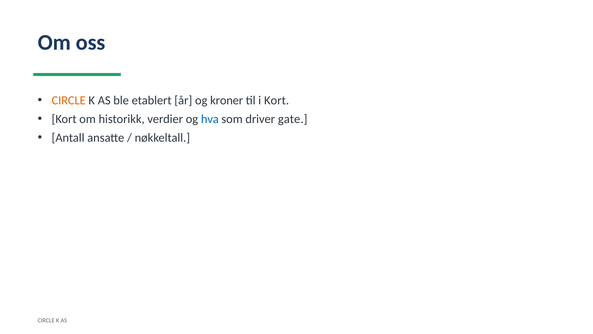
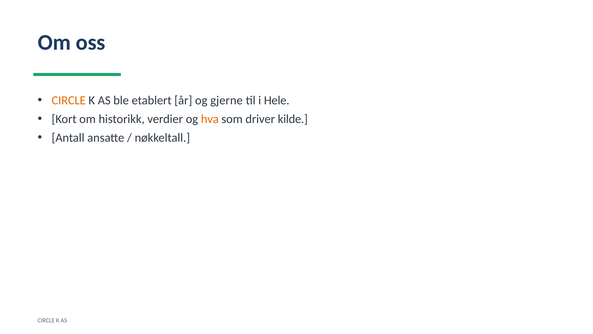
kroner: kroner -> gjerne
i Kort: Kort -> Hele
hva colour: blue -> orange
gate: gate -> kilde
